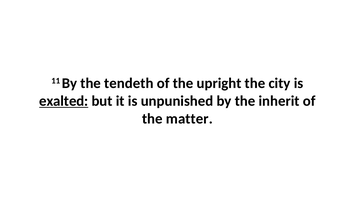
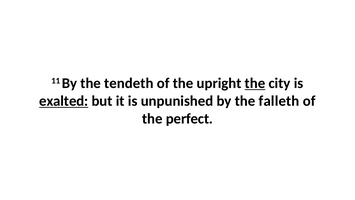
the at (255, 83) underline: none -> present
inherit: inherit -> falleth
matter: matter -> perfect
